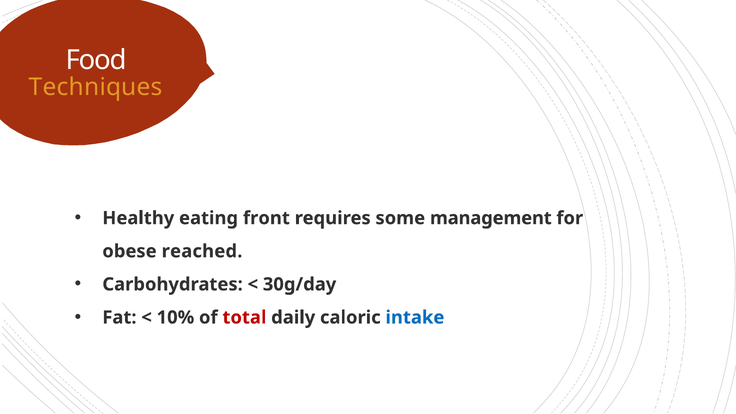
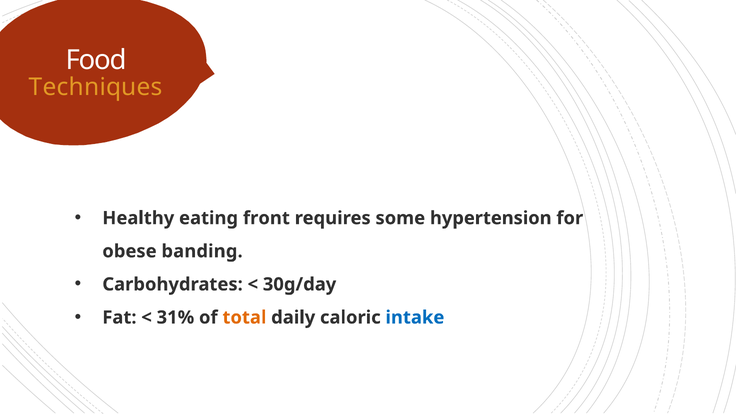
management: management -> hypertension
reached: reached -> banding
10%: 10% -> 31%
total colour: red -> orange
